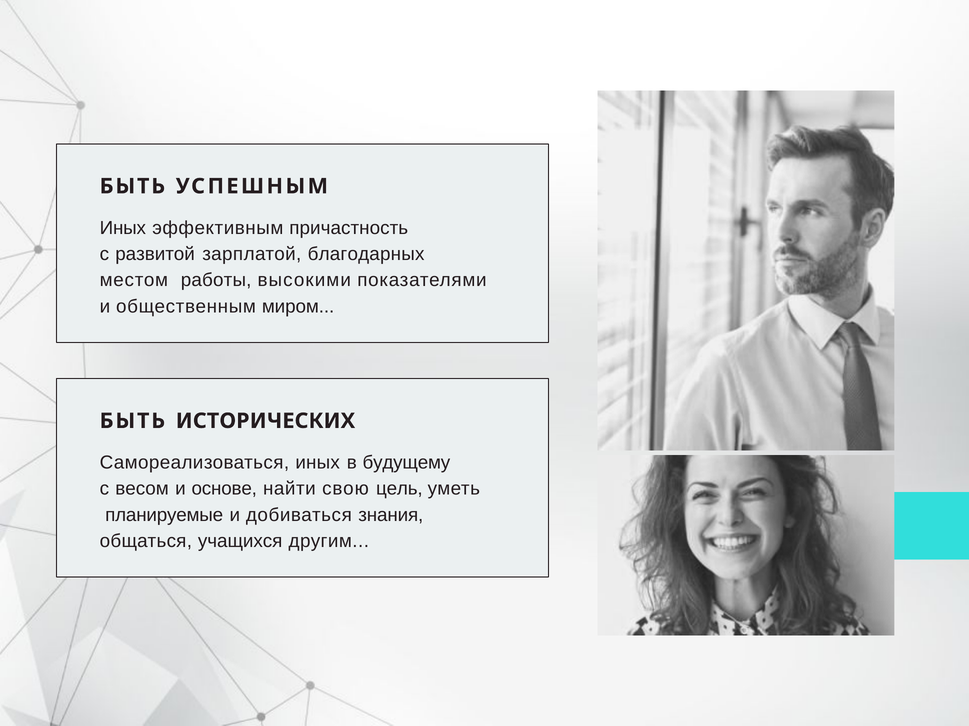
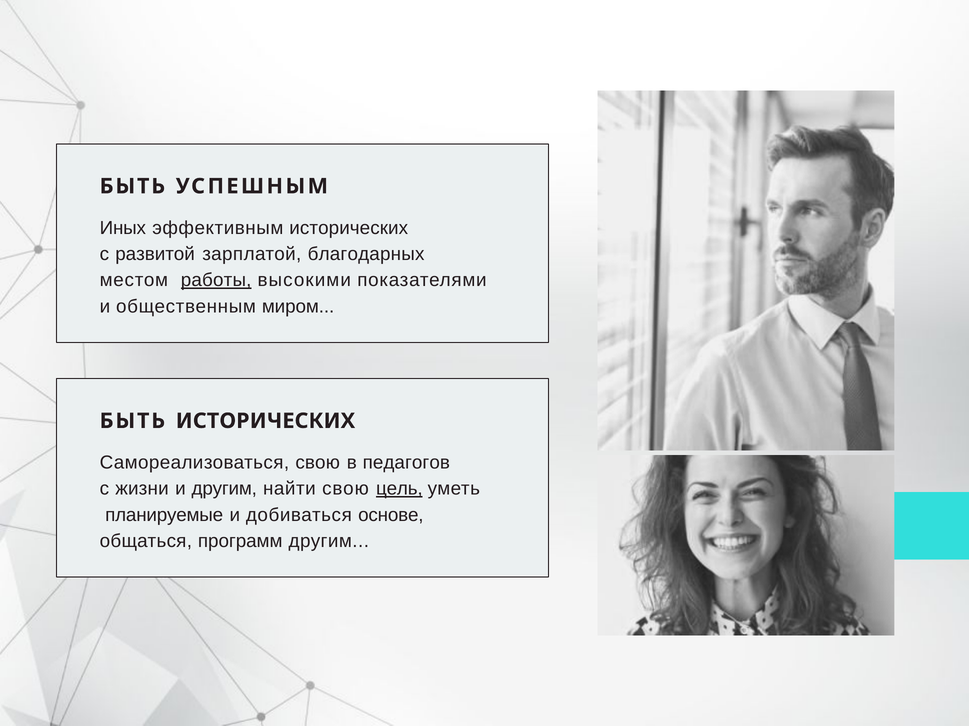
эффективным причастность: причастность -> исторических
работы underline: none -> present
Самореализоваться иных: иных -> свою
будущему: будущему -> педагогов
весом: весом -> жизни
и основе: основе -> другим
цель underline: none -> present
знания: знания -> основе
учащихся: учащихся -> программ
